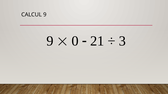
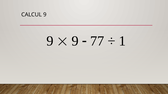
0 at (75, 41): 0 -> 9
21: 21 -> 77
3: 3 -> 1
